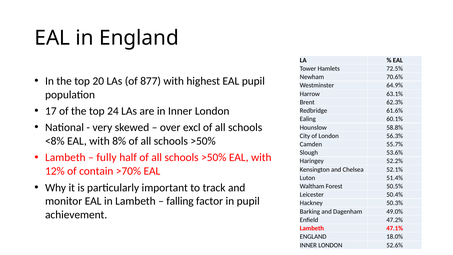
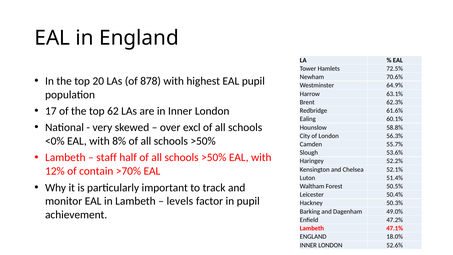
877: 877 -> 878
24: 24 -> 62
<8%: <8% -> <0%
fully: fully -> staff
falling: falling -> levels
